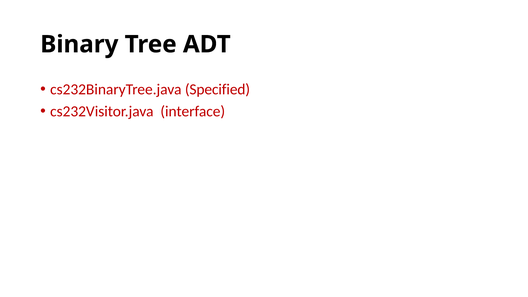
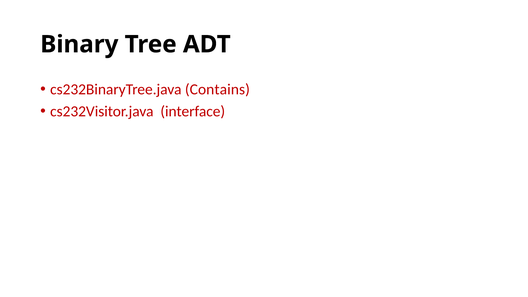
Specified: Specified -> Contains
